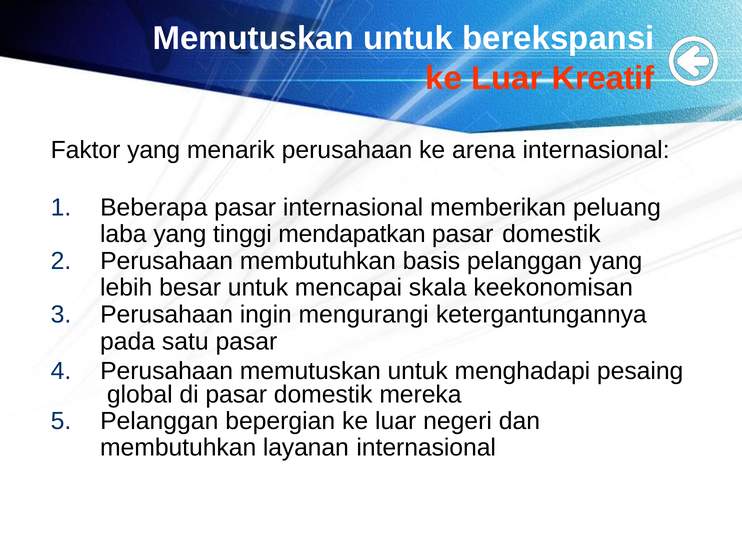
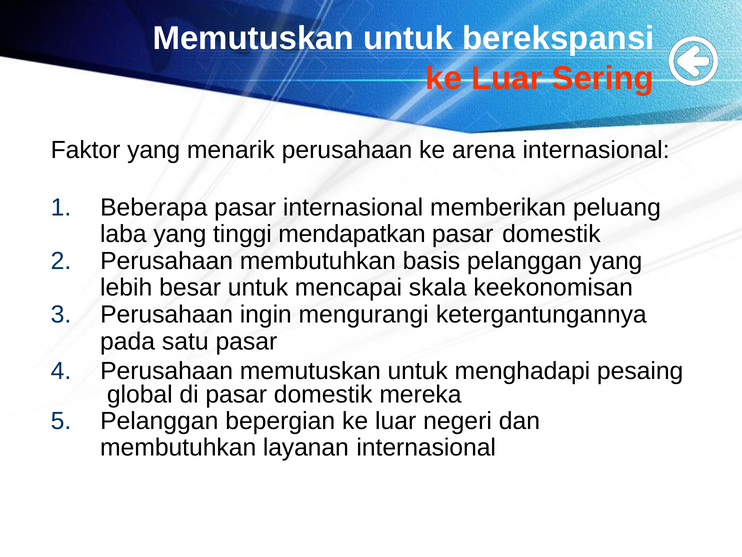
Kreatif: Kreatif -> Sering
